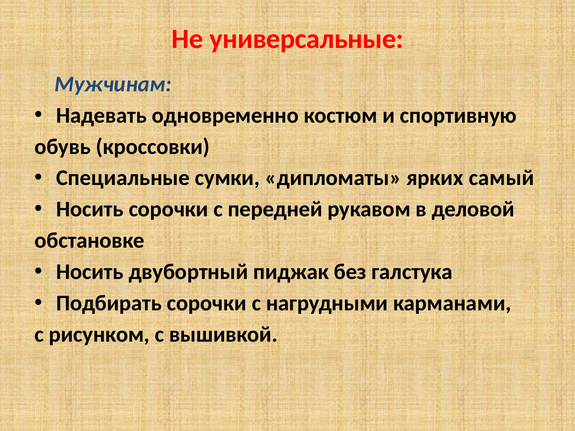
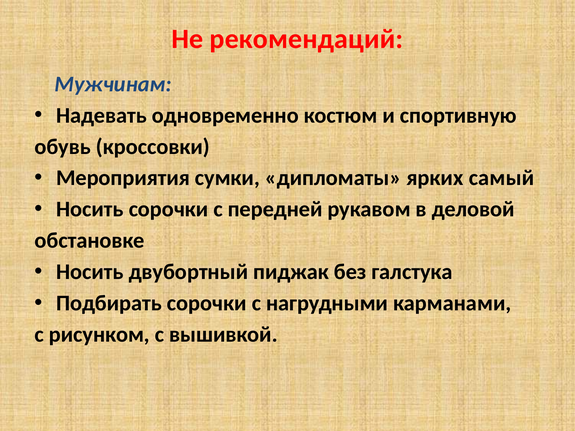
универсальные: универсальные -> рекомендаций
Специальные: Специальные -> Мероприятия
